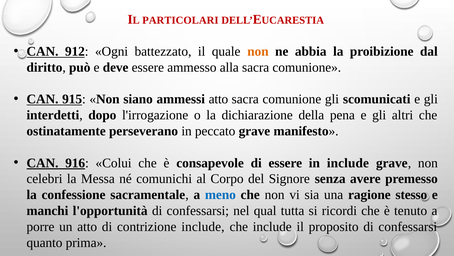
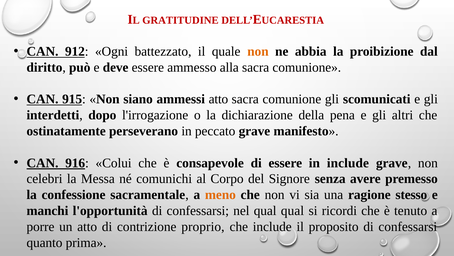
PARTICOLARI: PARTICOLARI -> GRATITUDINE
meno colour: blue -> orange
qual tutta: tutta -> qual
contrizione include: include -> proprio
